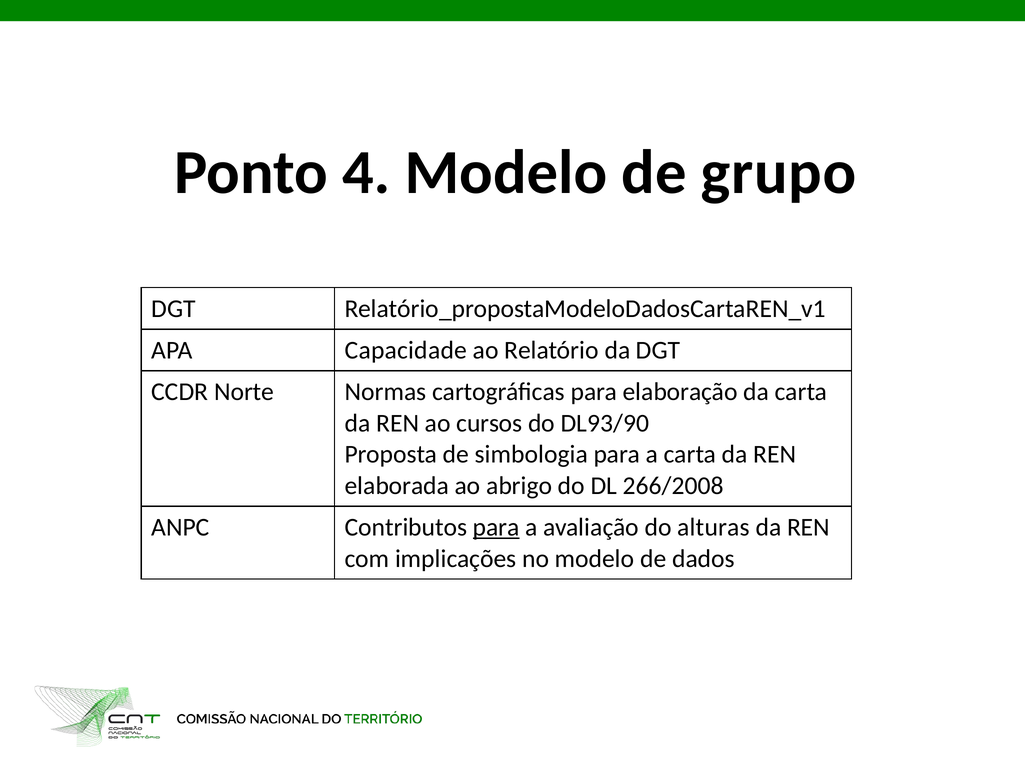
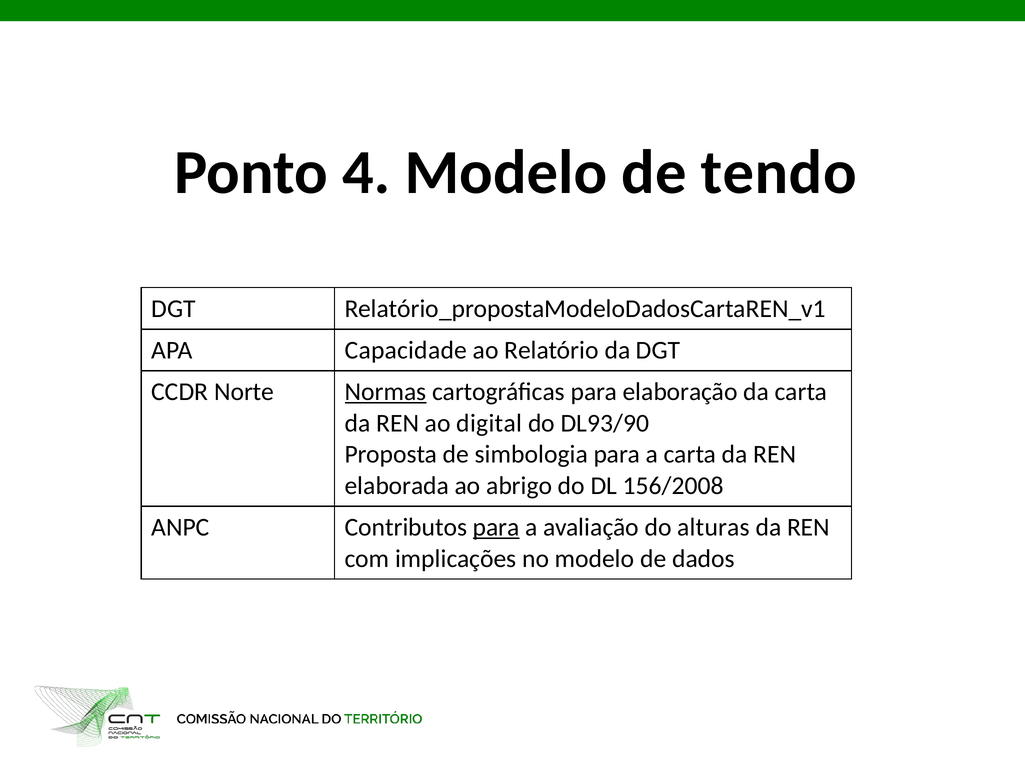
grupo: grupo -> tendo
Normas underline: none -> present
cursos: cursos -> digital
266/2008: 266/2008 -> 156/2008
